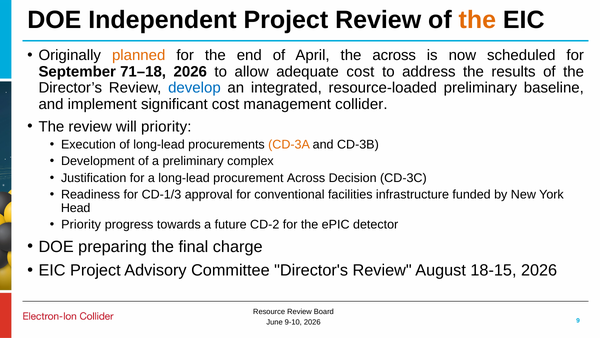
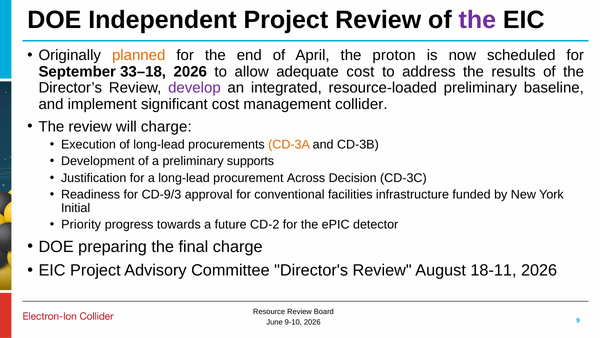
the at (477, 20) colour: orange -> purple
the across: across -> proton
71–18: 71–18 -> 33–18
develop colour: blue -> purple
will priority: priority -> charge
complex: complex -> supports
CD-1/3: CD-1/3 -> CD-9/3
Head: Head -> Initial
18-15: 18-15 -> 18-11
